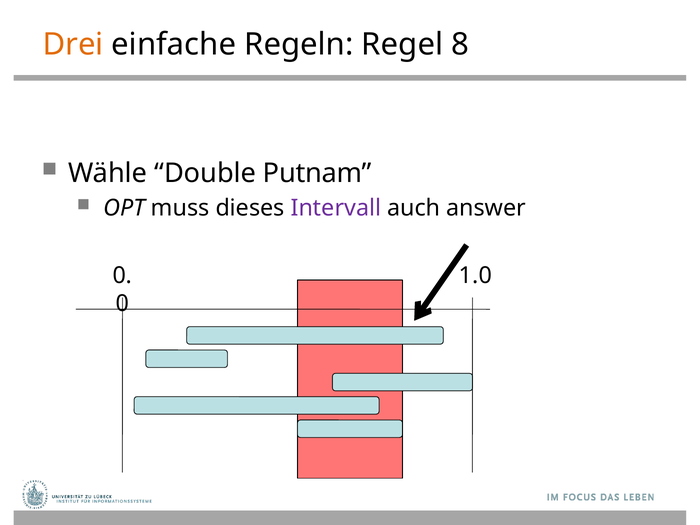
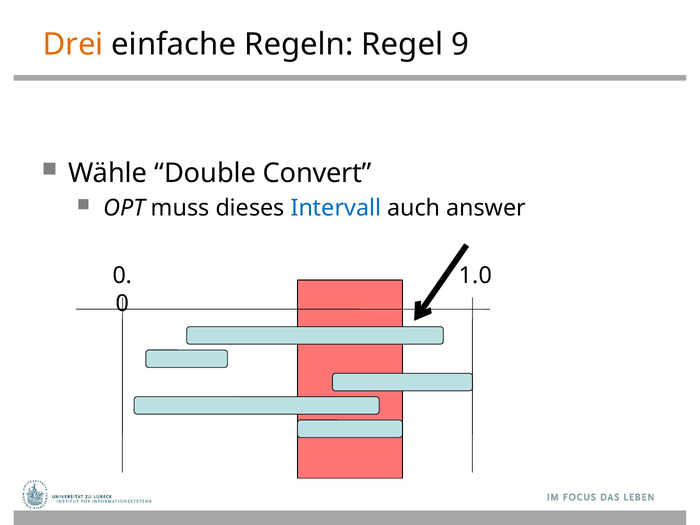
8: 8 -> 9
Putnam: Putnam -> Convert
Intervall colour: purple -> blue
